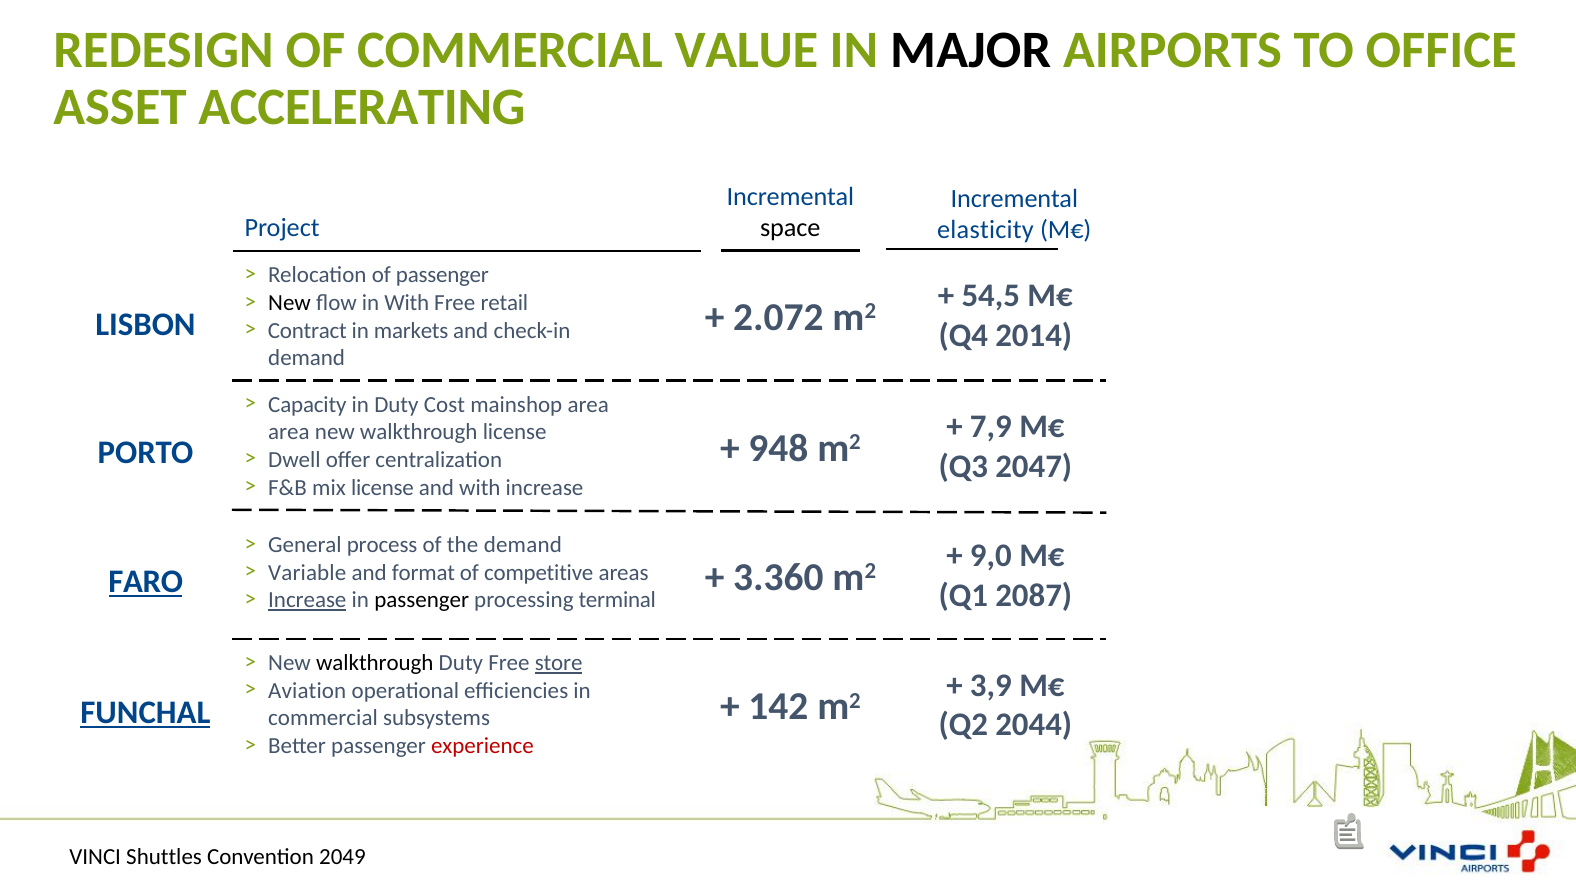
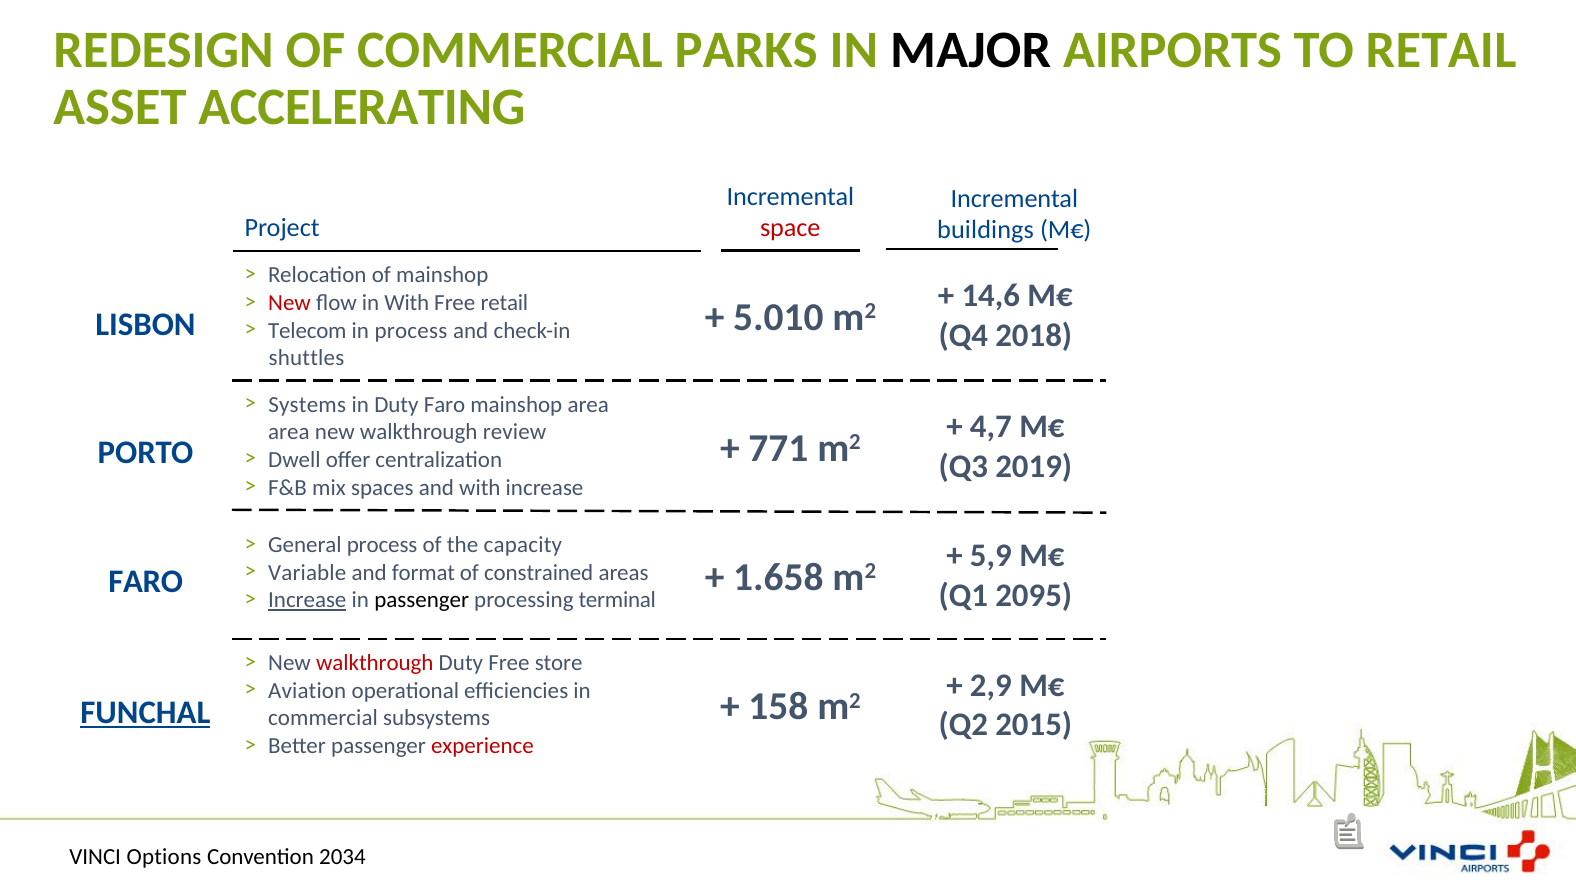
VALUE: VALUE -> PARKS
TO OFFICE: OFFICE -> RETAIL
space colour: black -> red
elasticity: elasticity -> buildings
of passenger: passenger -> mainshop
54,5: 54,5 -> 14,6
New at (290, 303) colour: black -> red
2.072: 2.072 -> 5.010
Contract: Contract -> Telecom
in markets: markets -> process
2014: 2014 -> 2018
demand at (307, 358): demand -> shuttles
Capacity: Capacity -> Systems
Duty Cost: Cost -> Faro
7,9: 7,9 -> 4,7
walkthrough license: license -> review
948: 948 -> 771
2047: 2047 -> 2019
mix license: license -> spaces
the demand: demand -> capacity
9,0: 9,0 -> 5,9
competitive: competitive -> constrained
3.360: 3.360 -> 1.658
FARO at (146, 582) underline: present -> none
2087: 2087 -> 2095
walkthrough at (375, 663) colour: black -> red
store underline: present -> none
3,9: 3,9 -> 2,9
142: 142 -> 158
2044: 2044 -> 2015
Shuttles: Shuttles -> Options
2049: 2049 -> 2034
